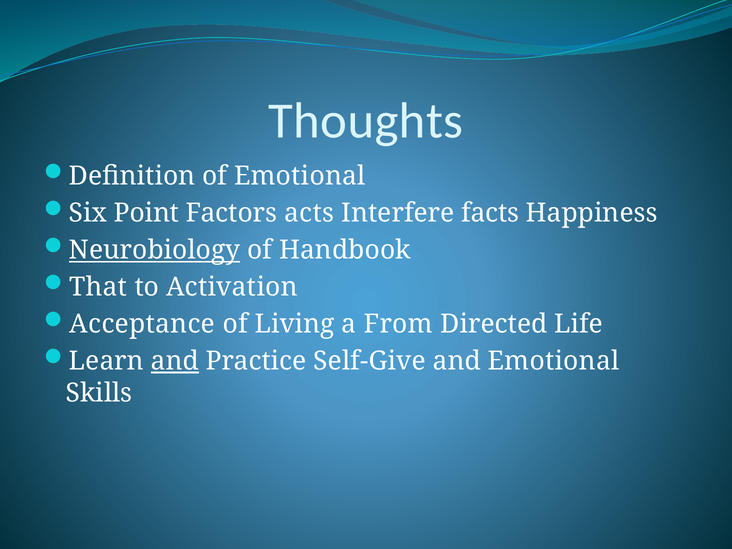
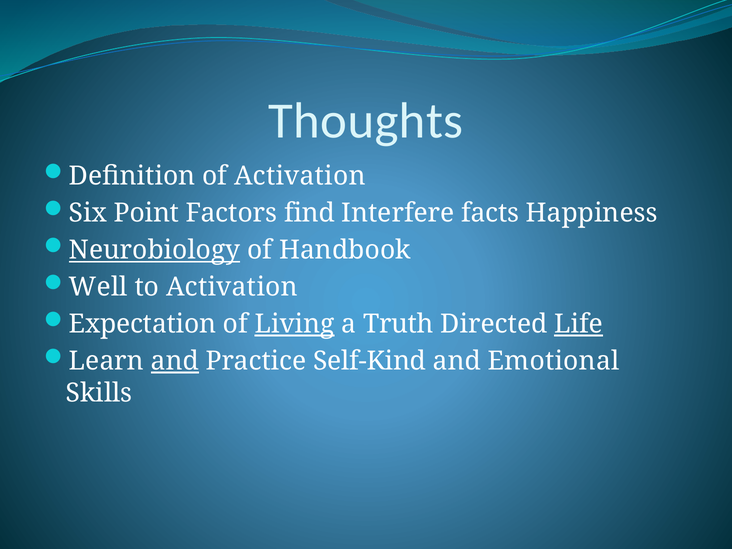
of Emotional: Emotional -> Activation
acts: acts -> find
That: That -> Well
Acceptance: Acceptance -> Expectation
Living underline: none -> present
From: From -> Truth
Life underline: none -> present
Self-Give: Self-Give -> Self-Kind
